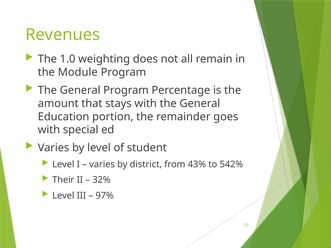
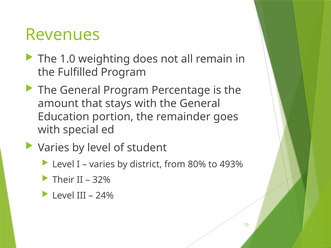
Module: Module -> Fulfilled
43%: 43% -> 80%
542%: 542% -> 493%
97%: 97% -> 24%
